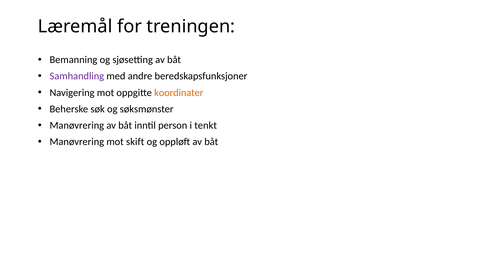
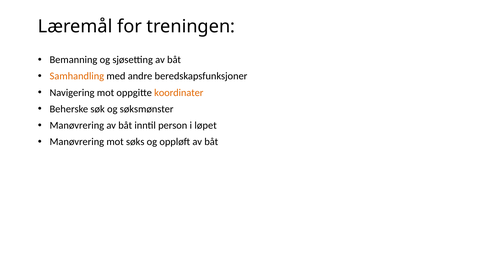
Samhandling colour: purple -> orange
tenkt: tenkt -> løpet
skift: skift -> søks
